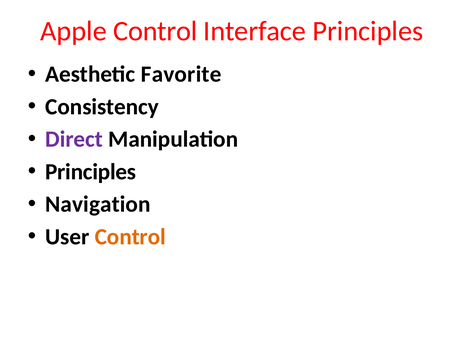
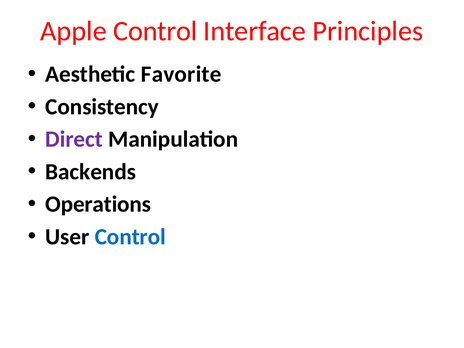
Principles at (91, 172): Principles -> Backends
Navigation: Navigation -> Operations
Control at (130, 237) colour: orange -> blue
